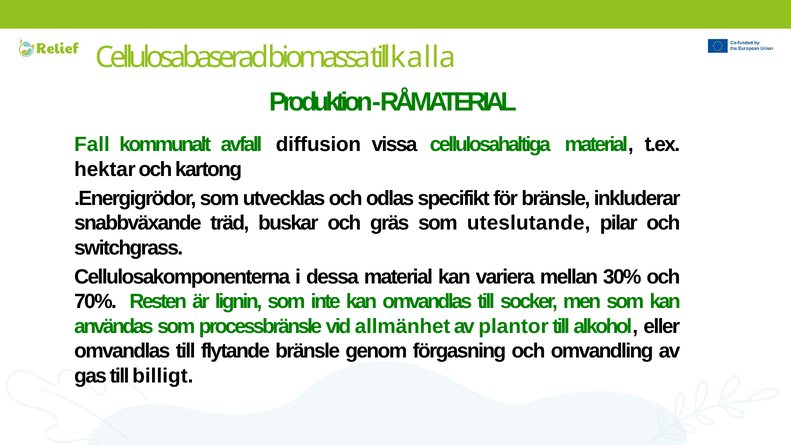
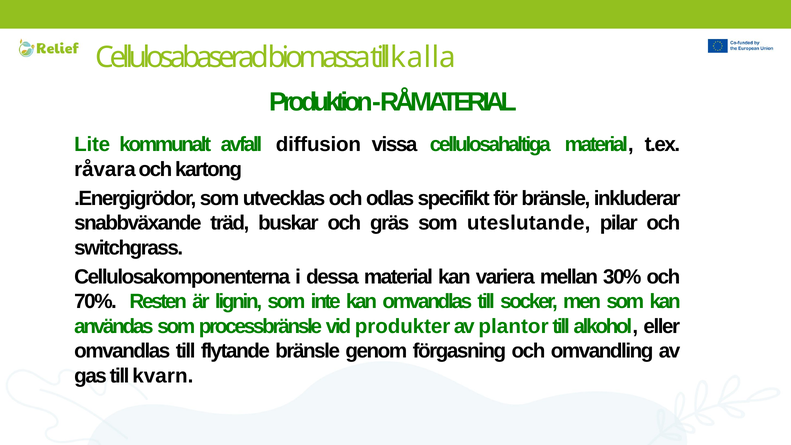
Fall: Fall -> Lite
hektar: hektar -> råvara
allmänhet: allmänhet -> produkter
billigt: billigt -> kvarn
